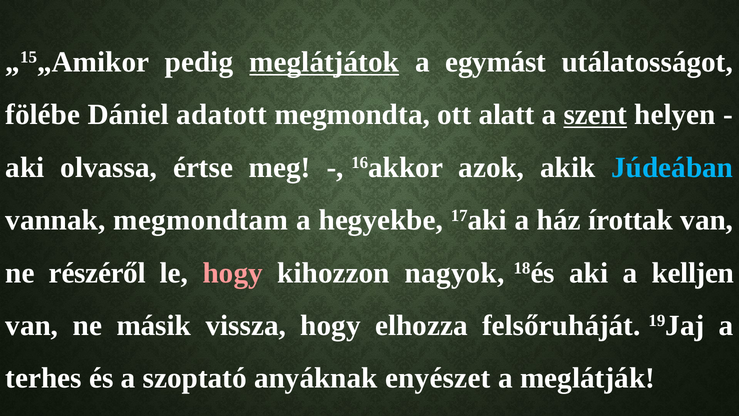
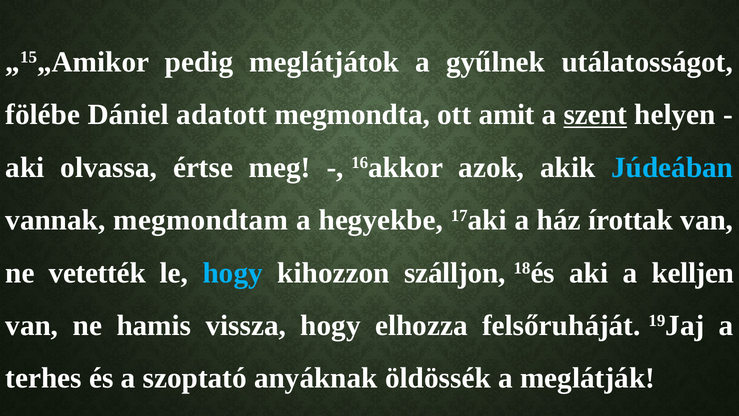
meglátjátok underline: present -> none
egymást: egymást -> gyűlnek
alatt: alatt -> amit
részéről: részéről -> vetették
hogy at (233, 273) colour: pink -> light blue
nagyok: nagyok -> szálljon
másik: másik -> hamis
enyészet: enyészet -> öldössék
